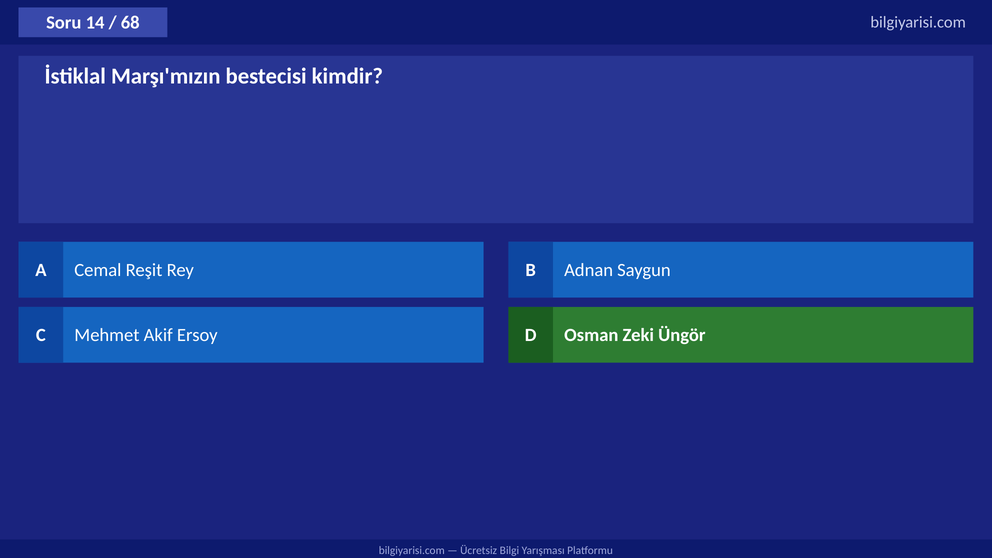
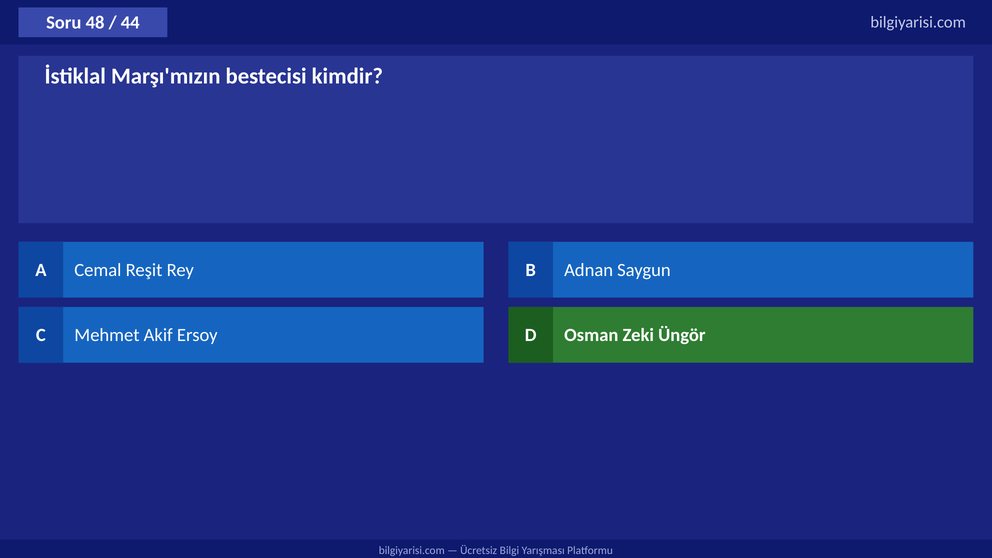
14: 14 -> 48
68: 68 -> 44
